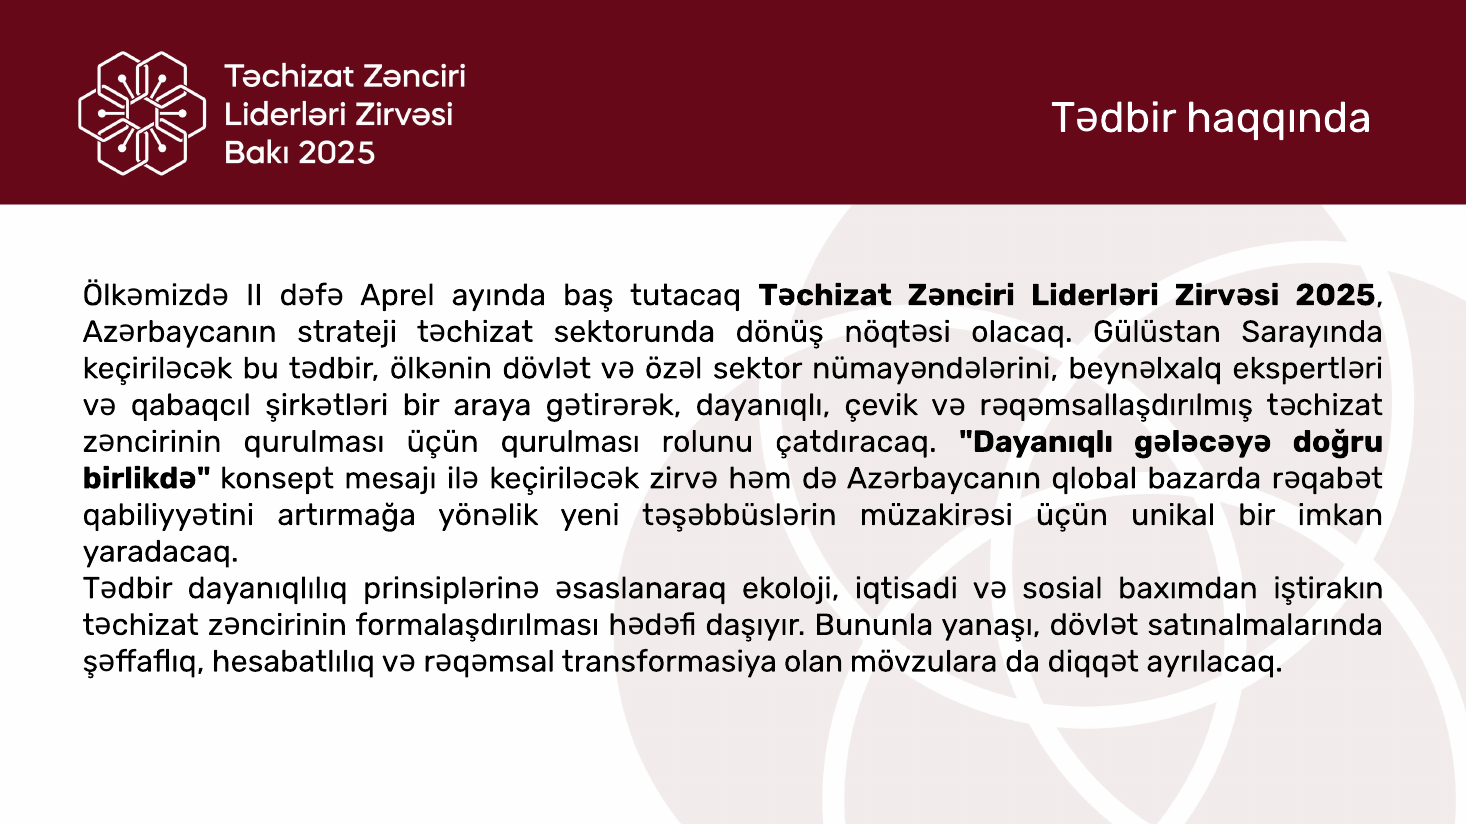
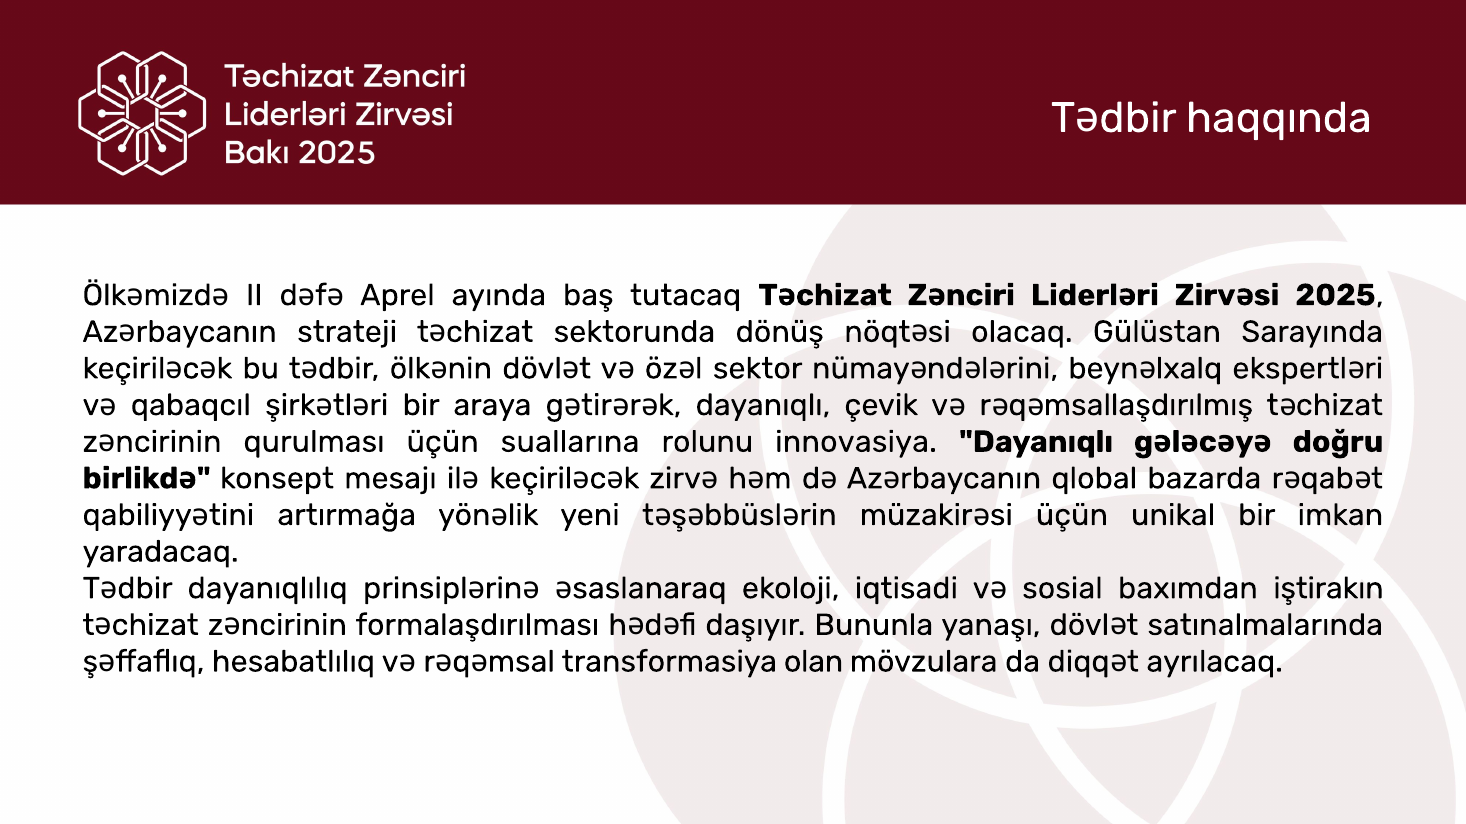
üçün qurulması: qurulması -> suallarına
çatdıracaq: çatdıracaq -> innovasiya
